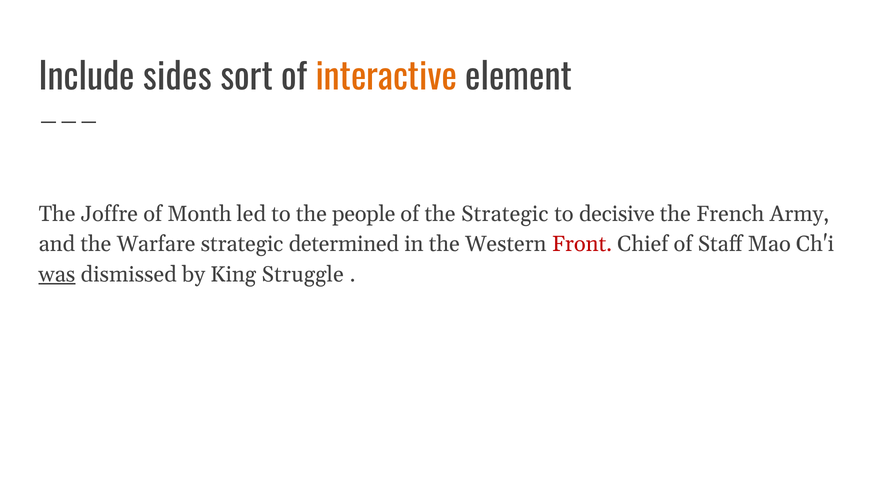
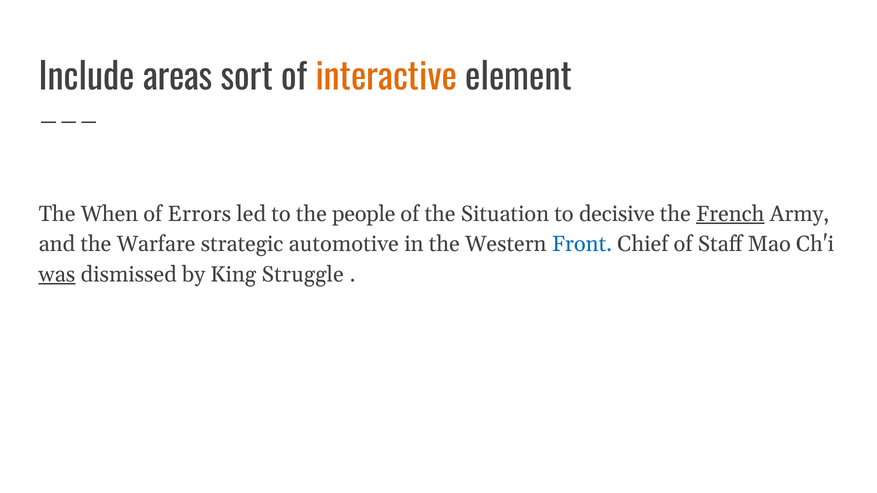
sides: sides -> areas
Joffre: Joffre -> When
Month: Month -> Errors
the Strategic: Strategic -> Situation
French underline: none -> present
determined: determined -> automotive
Front colour: red -> blue
